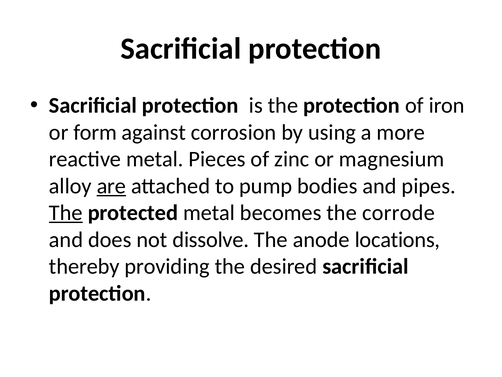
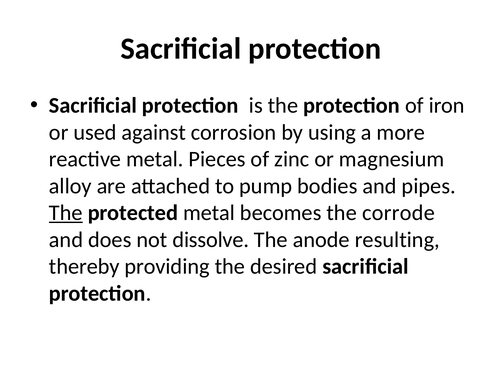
form: form -> used
are underline: present -> none
locations: locations -> resulting
